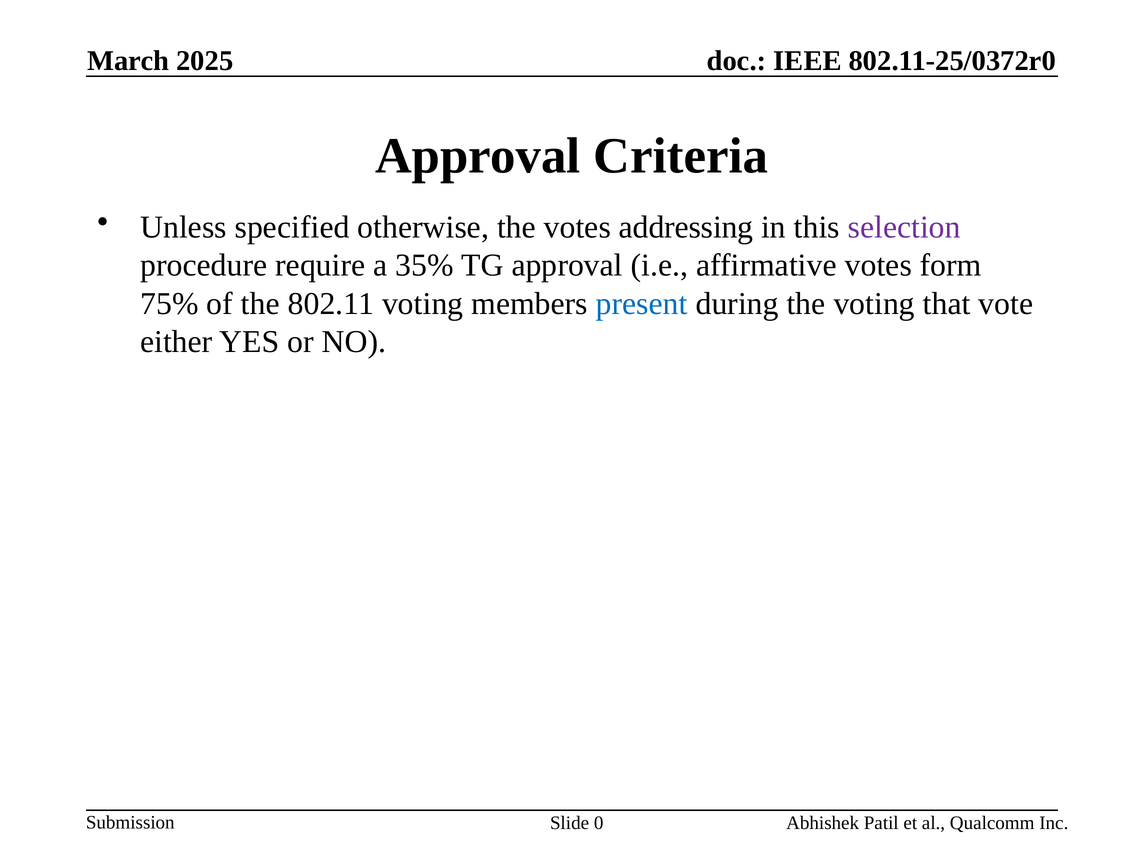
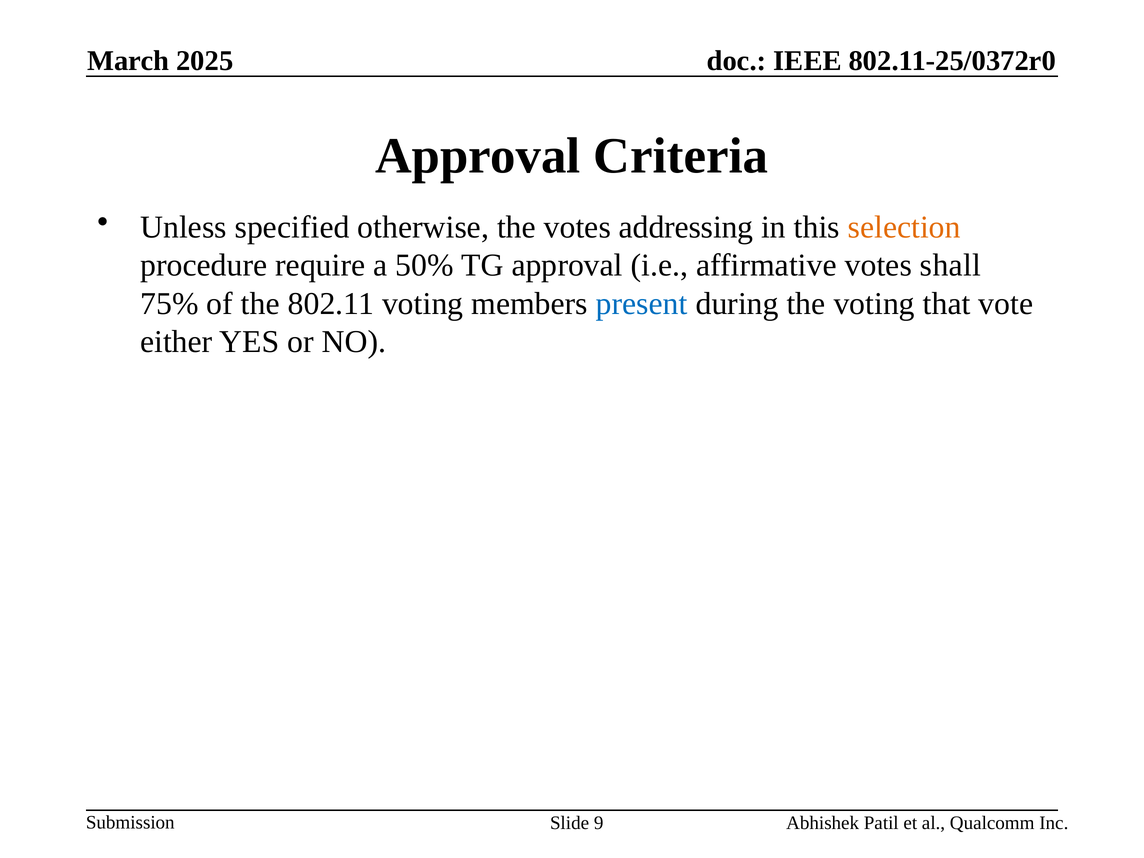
selection colour: purple -> orange
35%: 35% -> 50%
form: form -> shall
0: 0 -> 9
